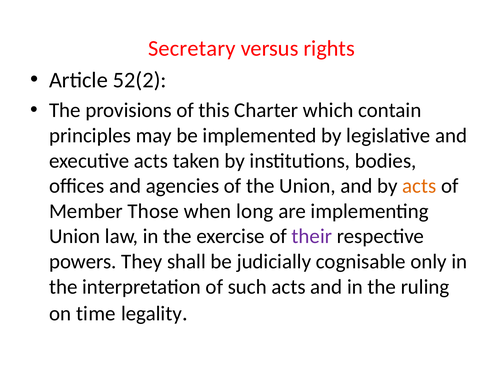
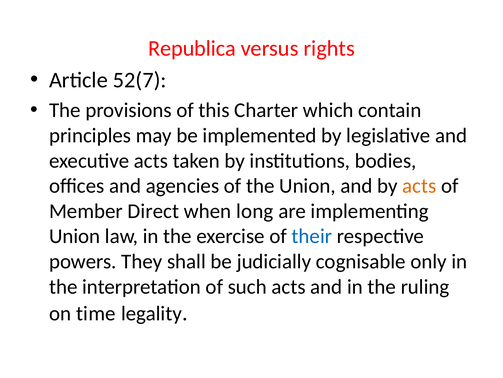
Secretary: Secretary -> Republica
52(2: 52(2 -> 52(7
Those: Those -> Direct
their colour: purple -> blue
